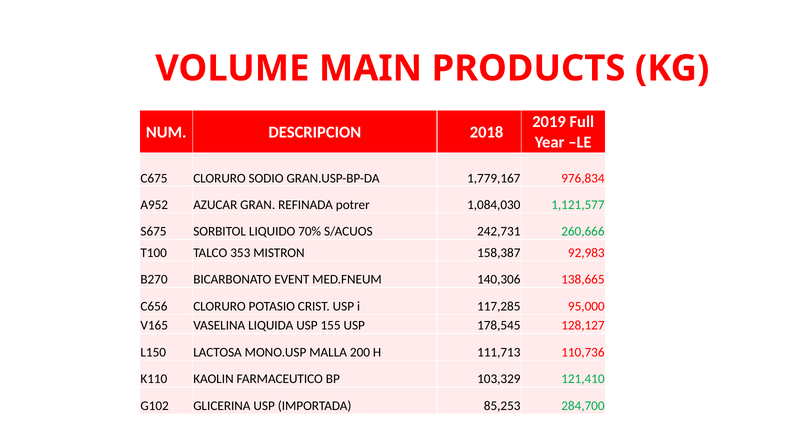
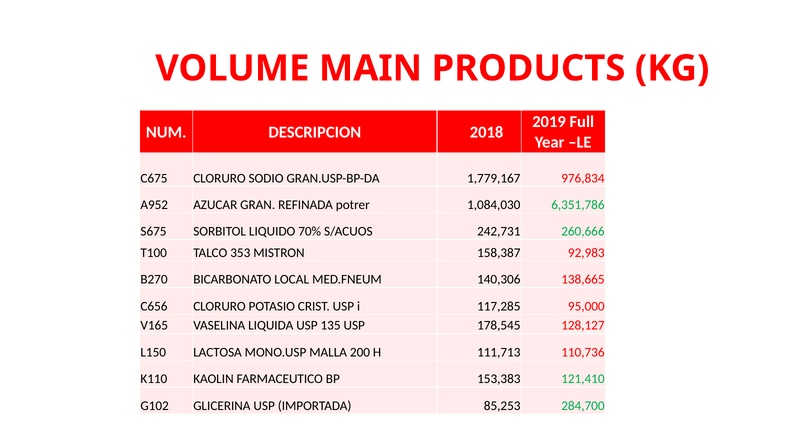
1,121,577: 1,121,577 -> 6,351,786
EVENT: EVENT -> LOCAL
155: 155 -> 135
103,329: 103,329 -> 153,383
